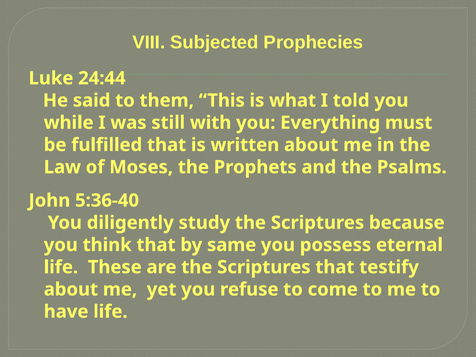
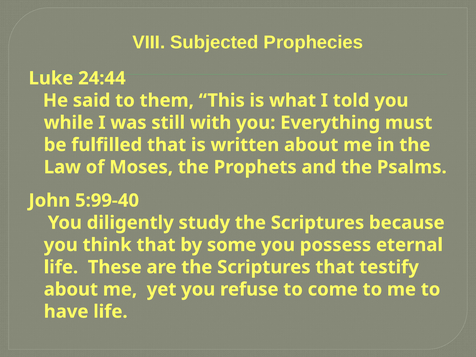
5:36-40: 5:36-40 -> 5:99-40
same: same -> some
